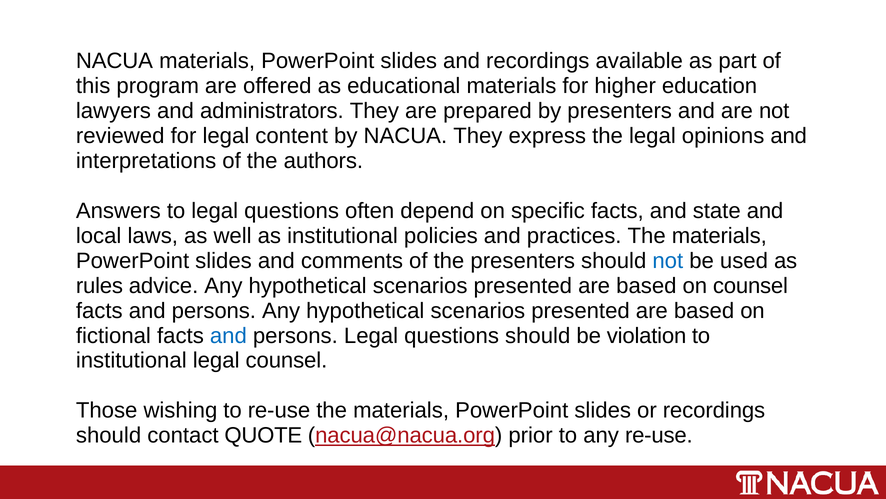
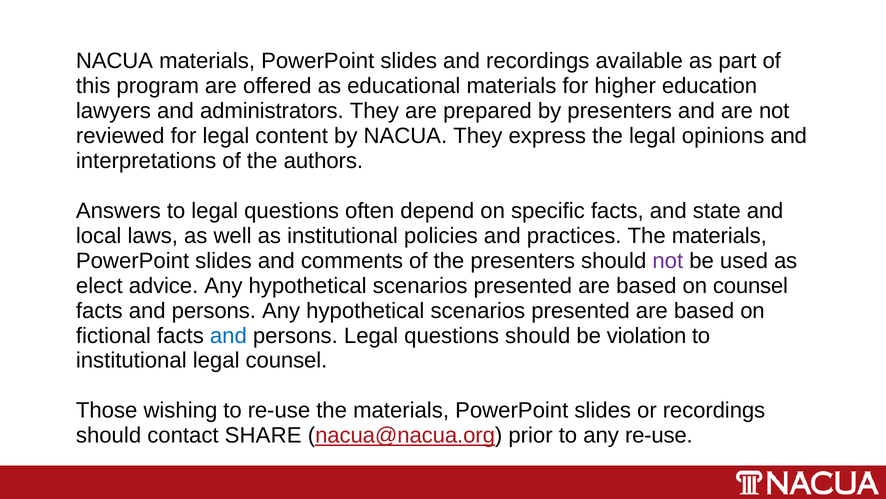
not at (668, 260) colour: blue -> purple
rules: rules -> elect
QUOTE: QUOTE -> SHARE
